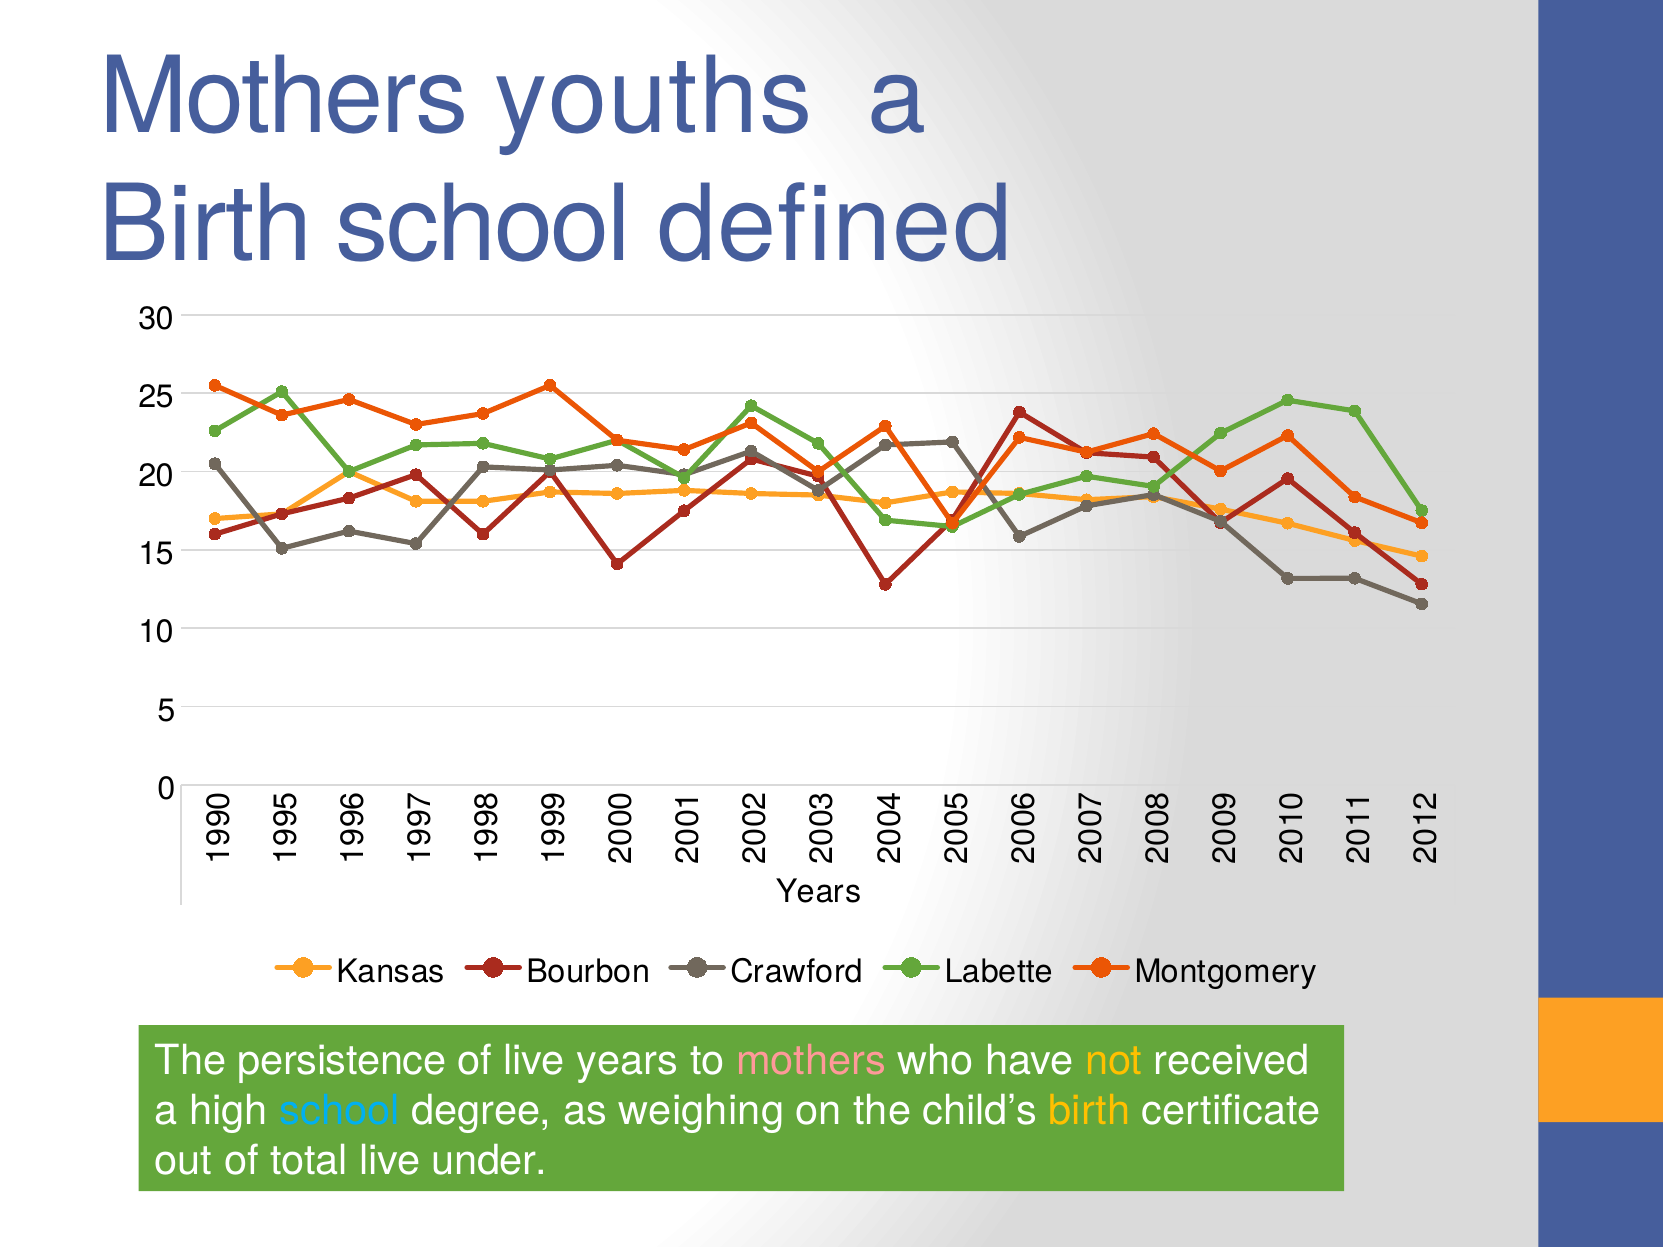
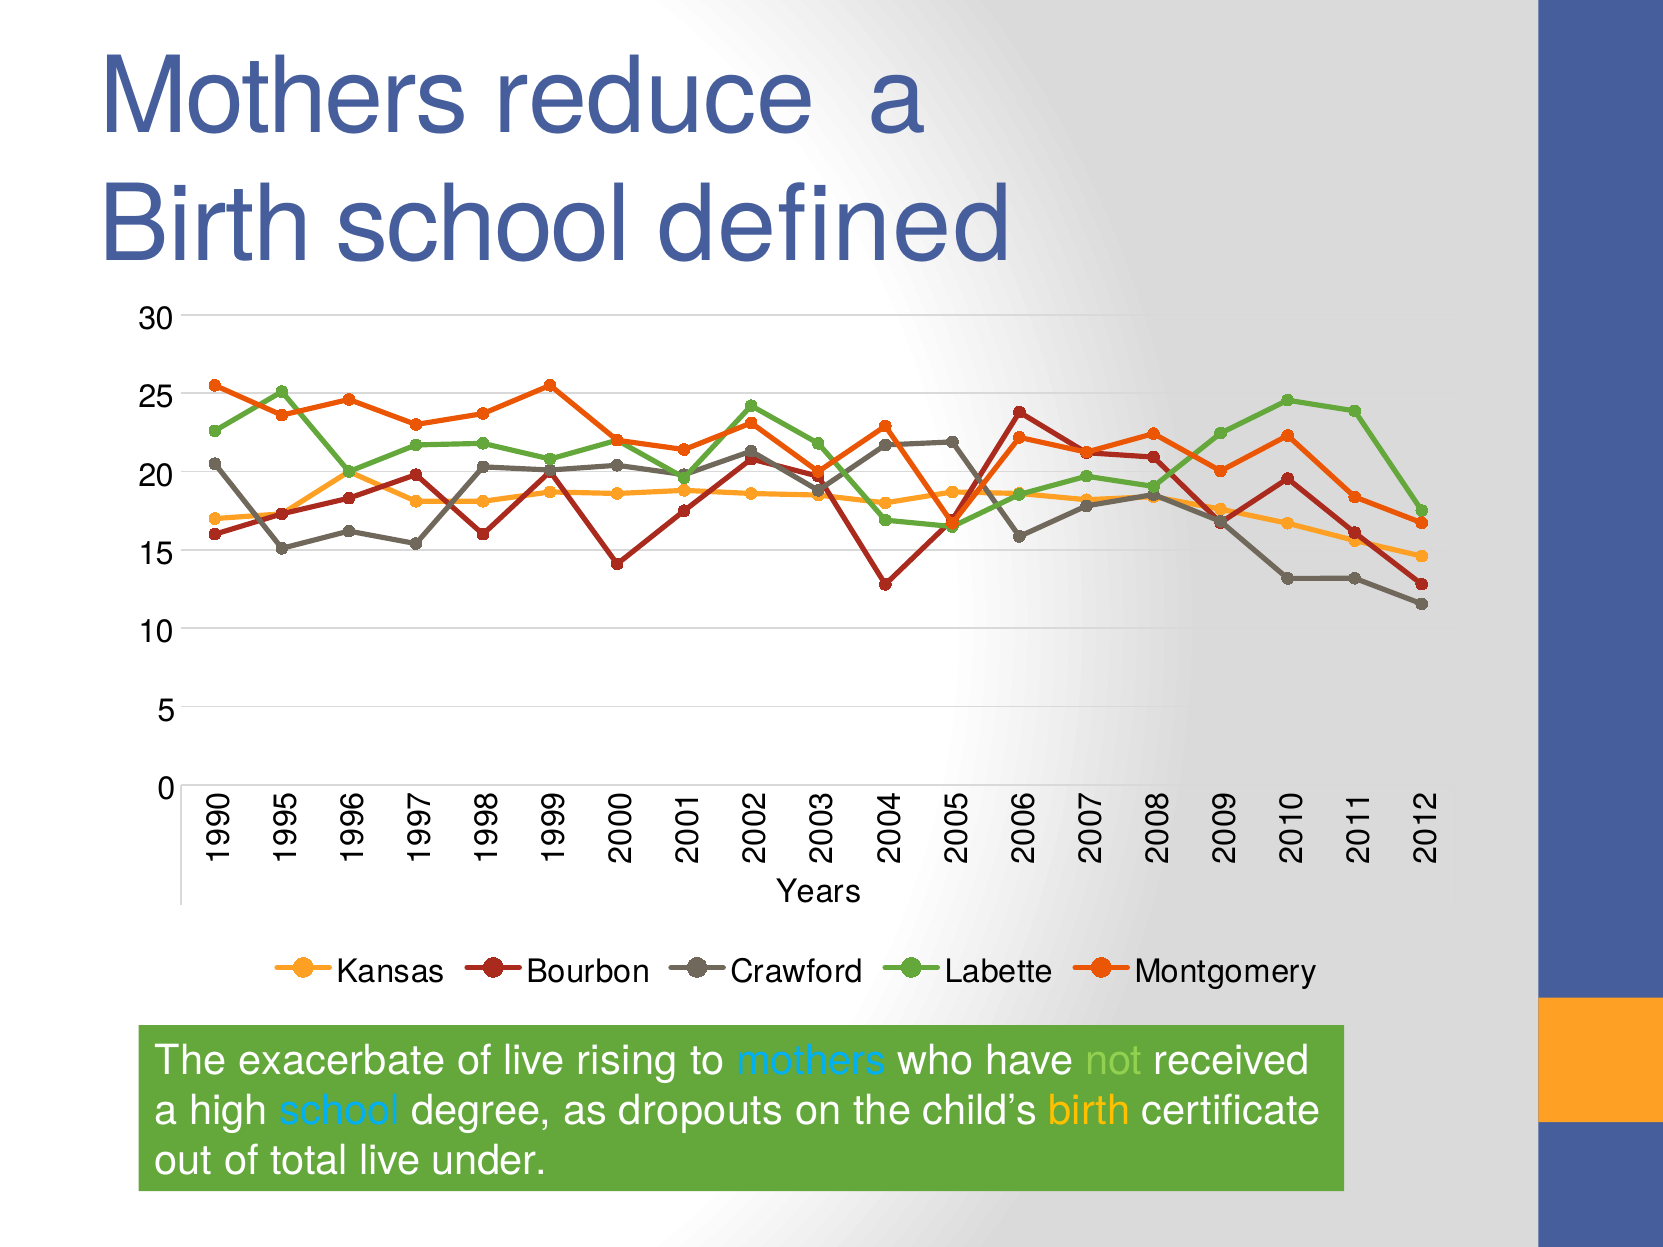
youths: youths -> reduce
persistence: persistence -> exacerbate
live years: years -> rising
mothers at (811, 1061) colour: pink -> light blue
not colour: yellow -> light green
weighing: weighing -> dropouts
